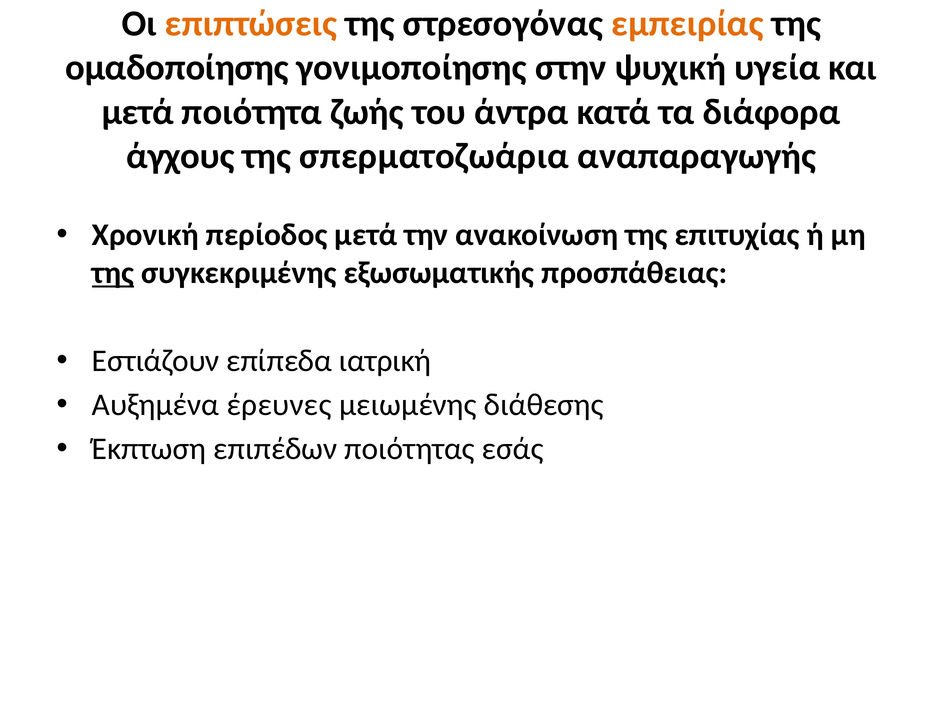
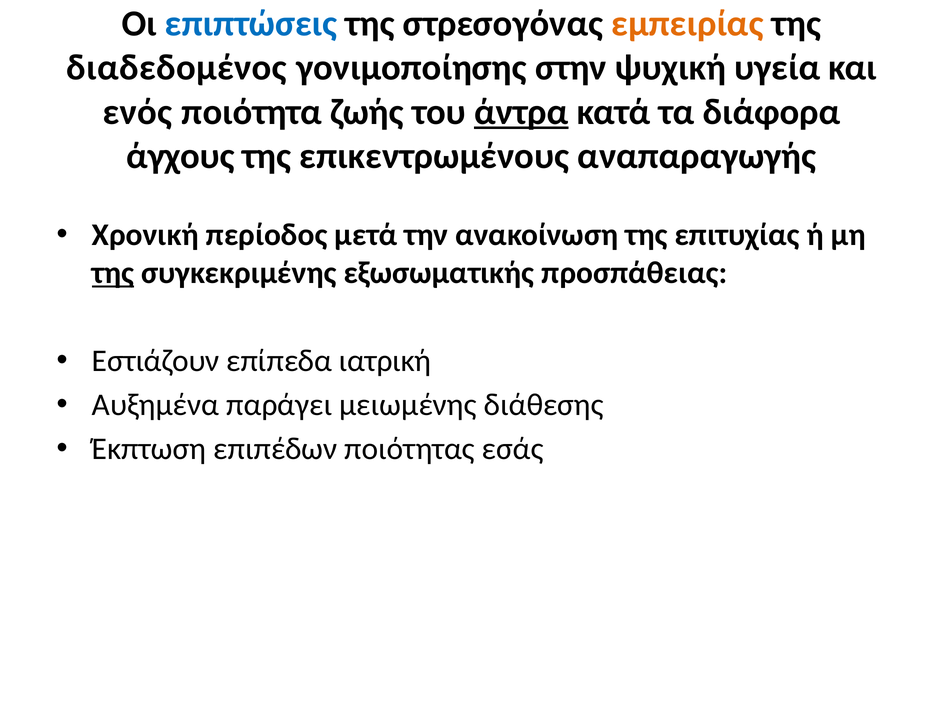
επιπτώσεις colour: orange -> blue
ομαδοποίησης: ομαδοποίησης -> διαδεδομένος
μετά at (138, 112): μετά -> ενός
άντρα underline: none -> present
σπερματοζωάρια: σπερματοζωάρια -> επικεντρωμένους
έρευνες: έρευνες -> παράγει
